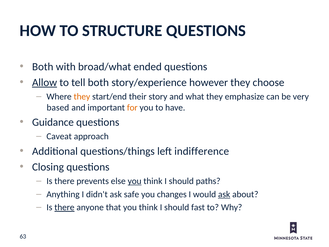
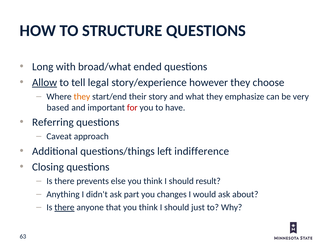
Both at (43, 67): Both -> Long
tell both: both -> legal
for colour: orange -> red
Guidance: Guidance -> Referring
you at (135, 181) underline: present -> none
paths: paths -> result
safe: safe -> part
ask at (224, 194) underline: present -> none
fast: fast -> just
